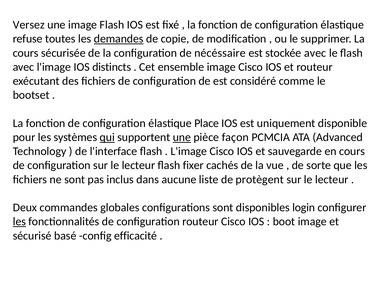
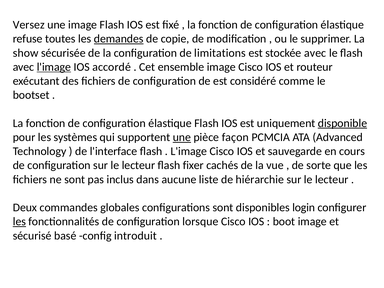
cours at (26, 53): cours -> show
nécéssaire: nécéssaire -> limitations
l'image at (54, 67) underline: none -> present
distincts: distincts -> accordé
élastique Place: Place -> Flash
disponible underline: none -> present
qui underline: present -> none
protègent: protègent -> hiérarchie
configuration routeur: routeur -> lorsque
efficacité: efficacité -> introduit
